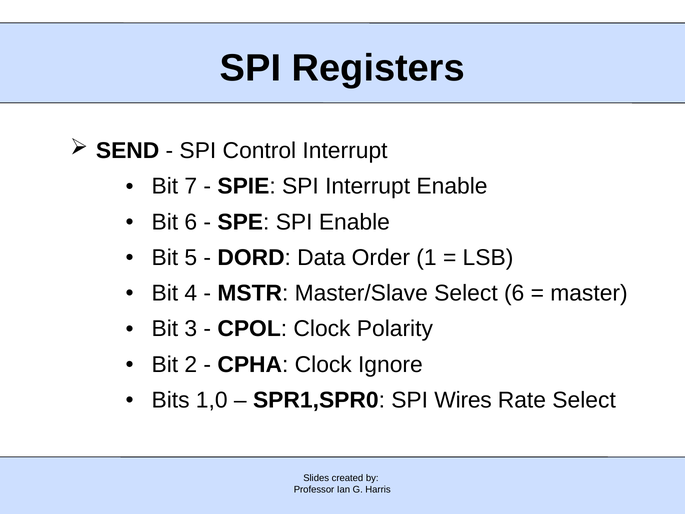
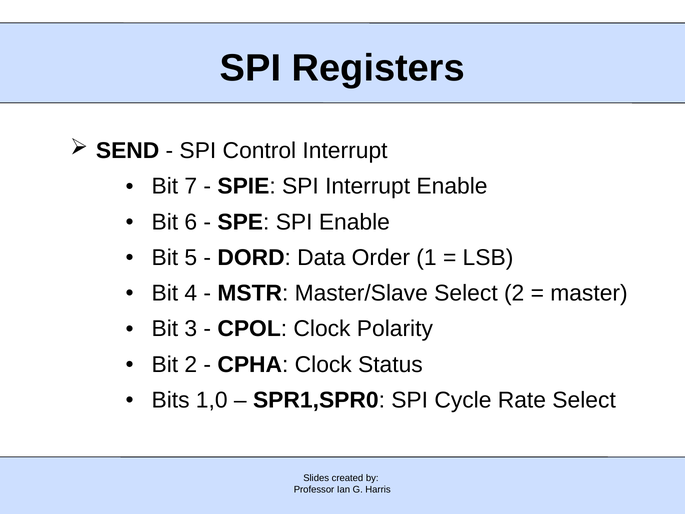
Select 6: 6 -> 2
Ignore: Ignore -> Status
Wires: Wires -> Cycle
